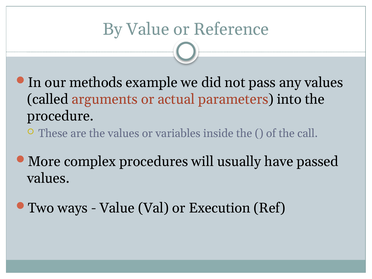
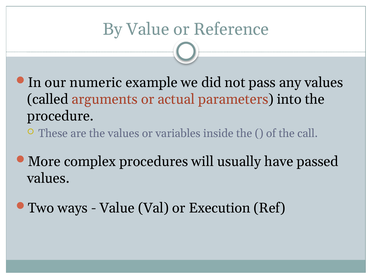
methods: methods -> numeric
